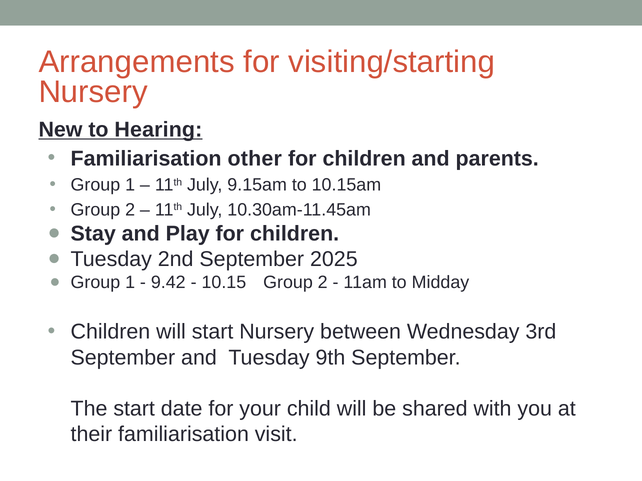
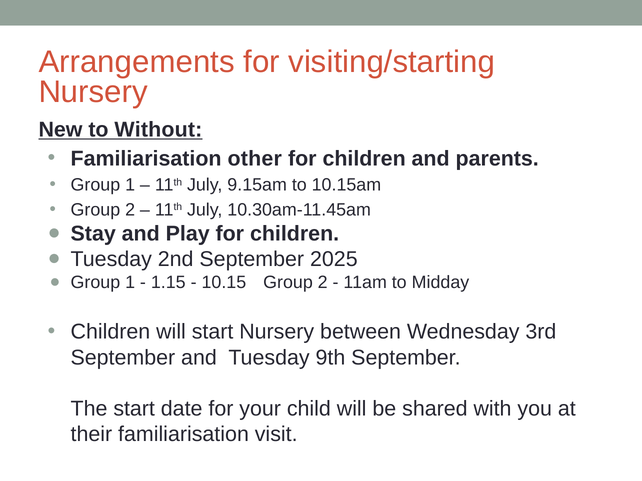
Hearing: Hearing -> Without
9.42: 9.42 -> 1.15
